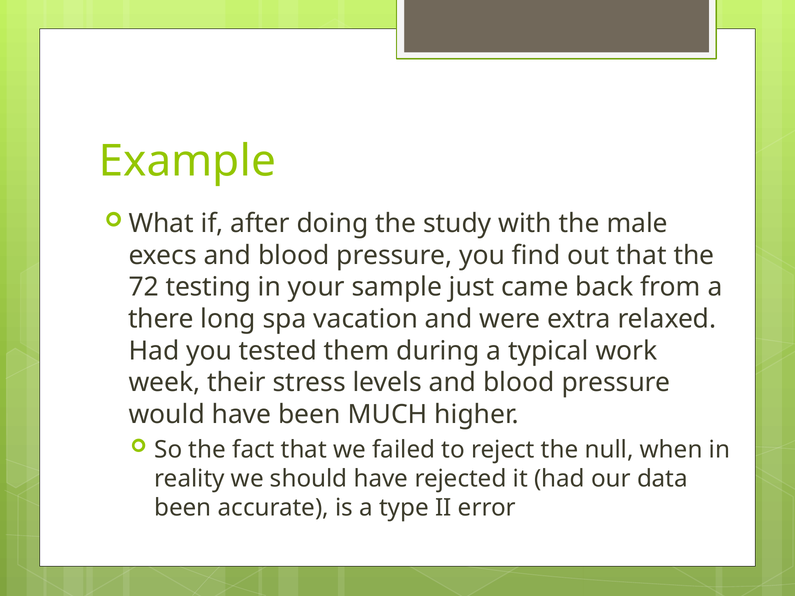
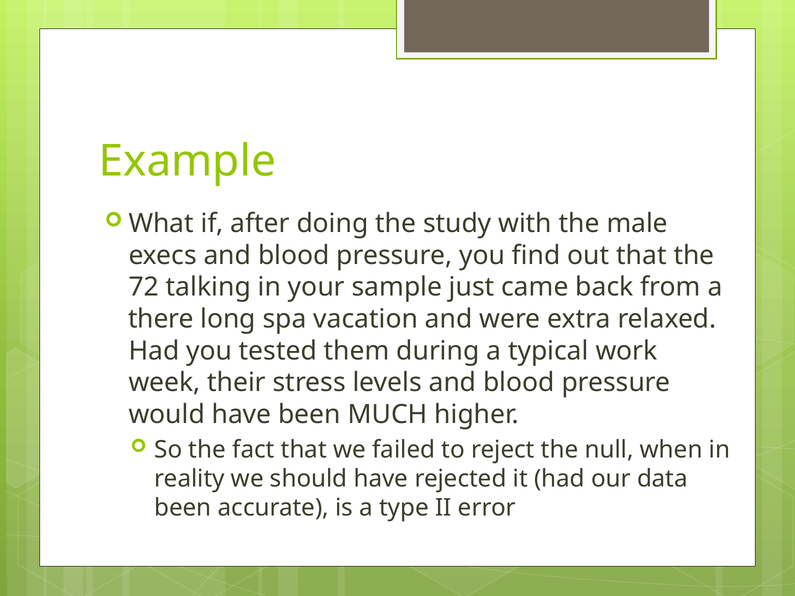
testing: testing -> talking
